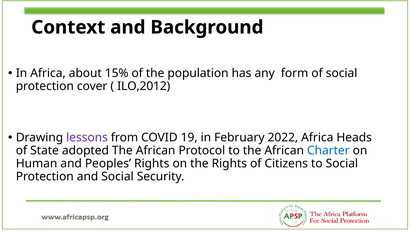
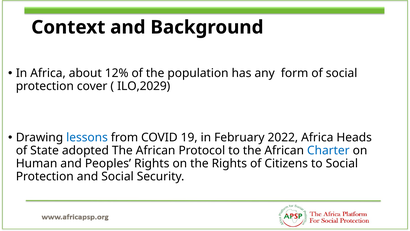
15%: 15% -> 12%
ILO,2012: ILO,2012 -> ILO,2029
lessons colour: purple -> blue
